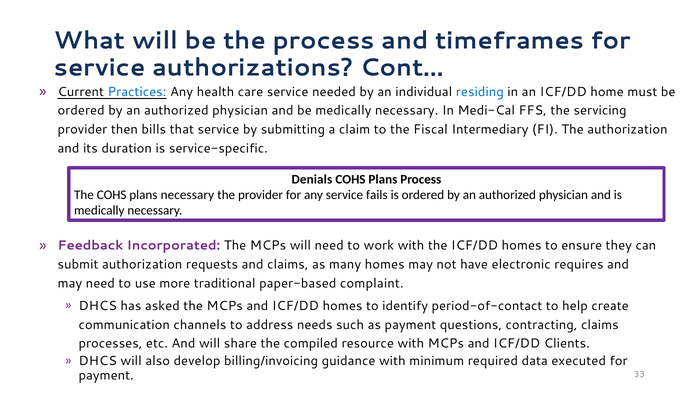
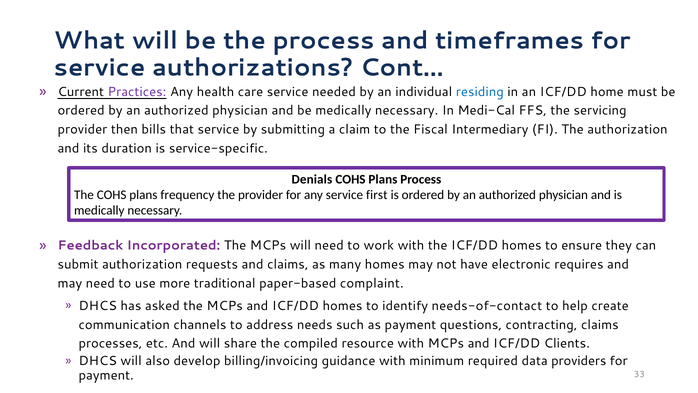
Practices colour: blue -> purple
plans necessary: necessary -> frequency
fails: fails -> first
period-of-contact: period-of-contact -> needs-of-contact
executed: executed -> providers
